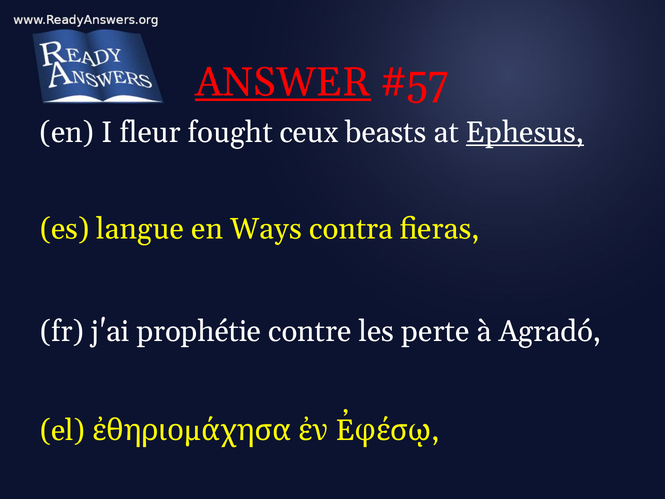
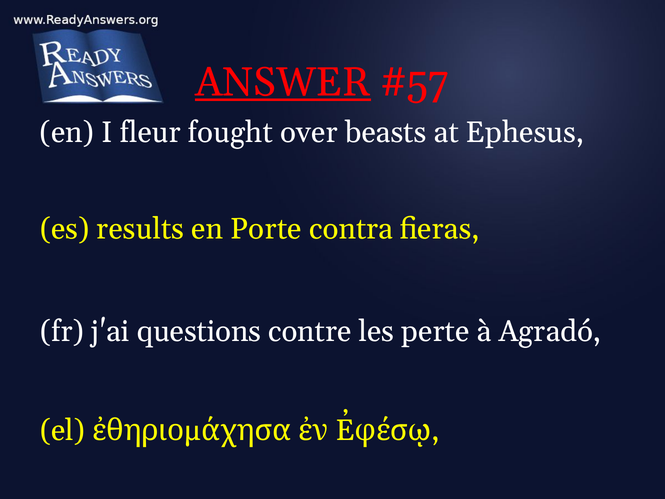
ceux: ceux -> over
Ephesus underline: present -> none
langue: langue -> results
Ways: Ways -> Porte
prophétie: prophétie -> questions
